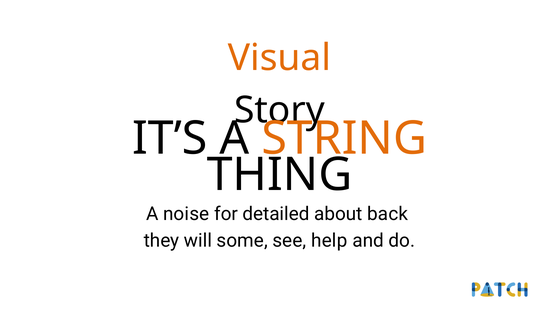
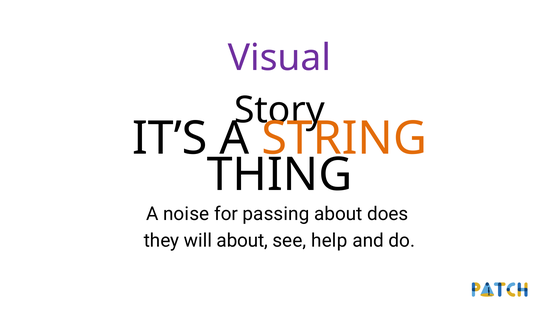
Visual colour: orange -> purple
detailed: detailed -> passing
back: back -> does
will some: some -> about
